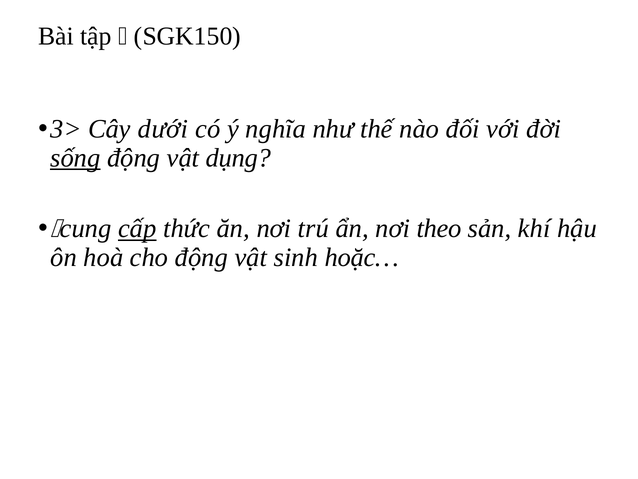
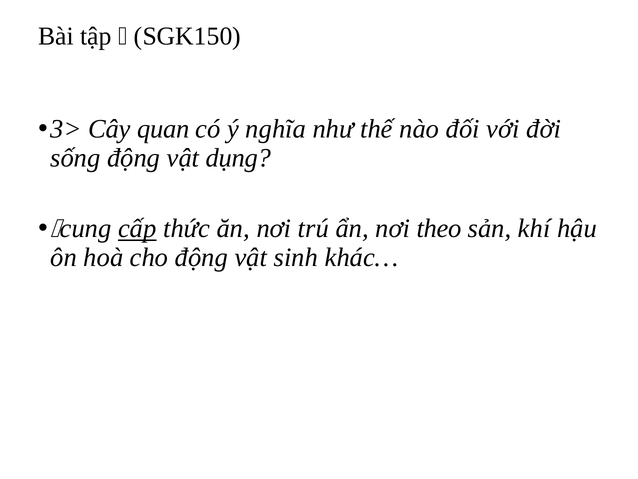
dưới: dưới -> quan
sống underline: present -> none
hoặc…: hoặc… -> khác…
